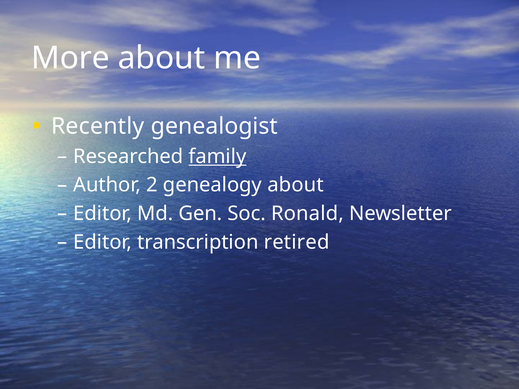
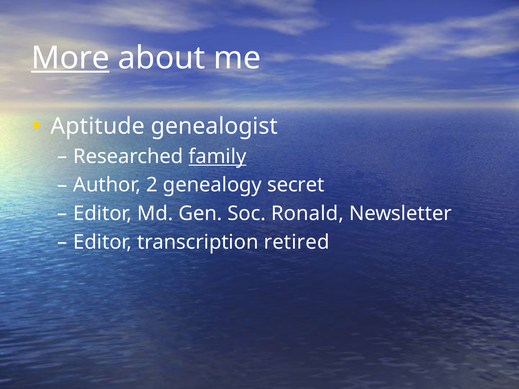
More underline: none -> present
Recently: Recently -> Aptitude
genealogy about: about -> secret
